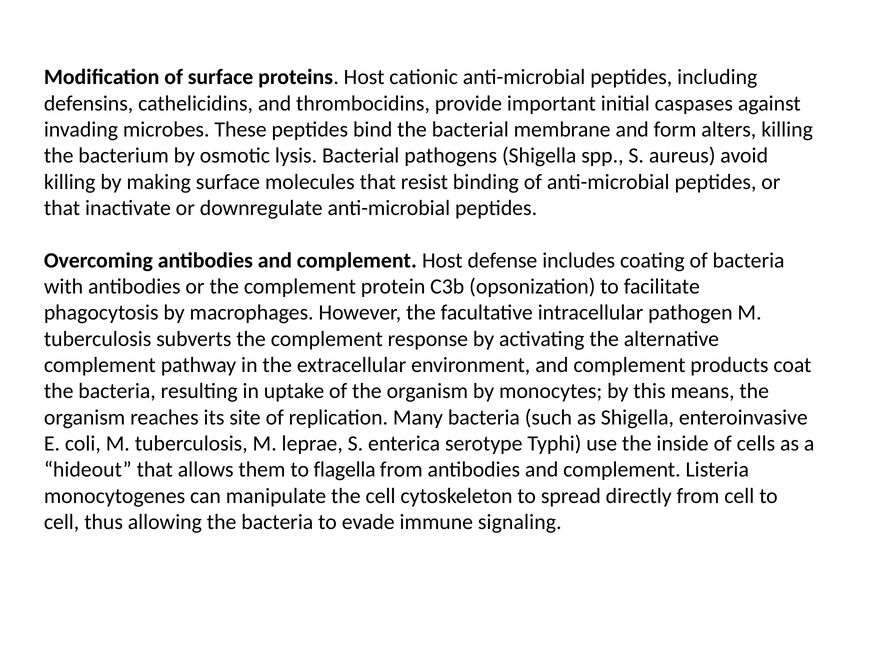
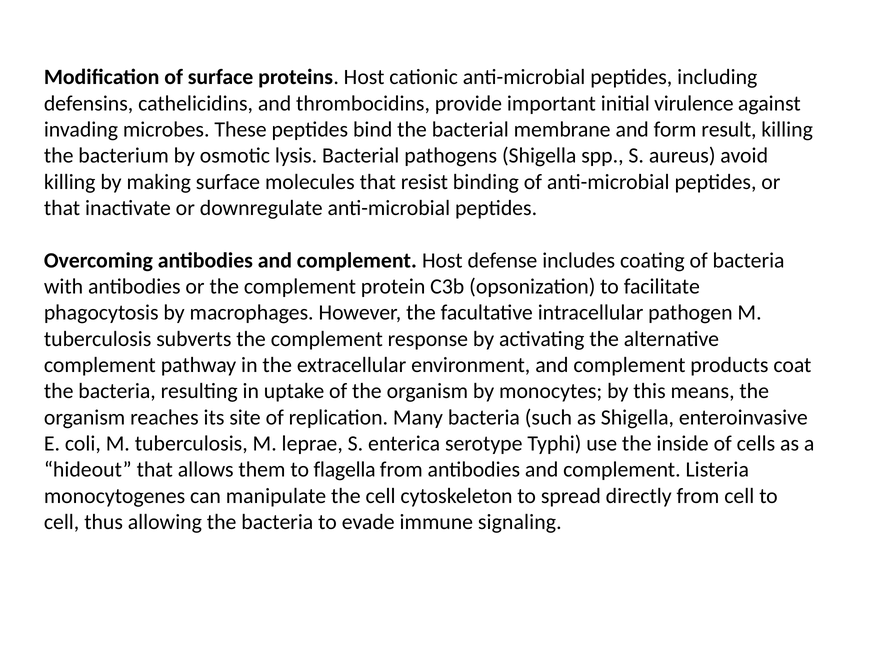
caspases: caspases -> virulence
alters: alters -> result
